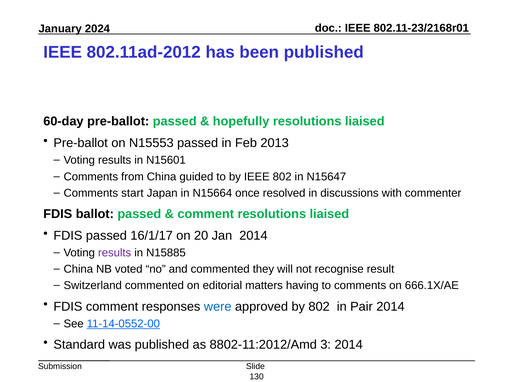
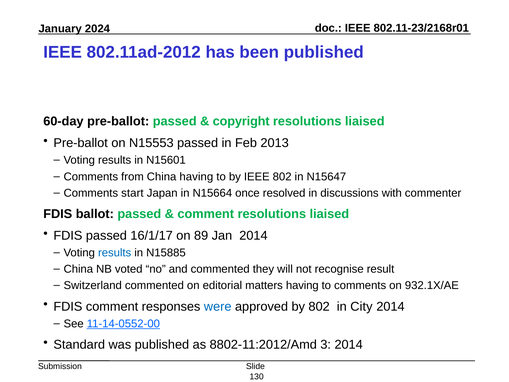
hopefully: hopefully -> copyright
China guided: guided -> having
20: 20 -> 89
results at (115, 253) colour: purple -> blue
666.1X/AE: 666.1X/AE -> 932.1X/AE
Pair: Pair -> City
